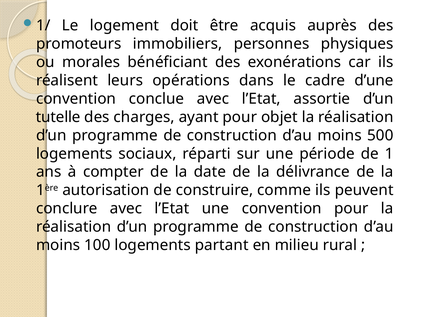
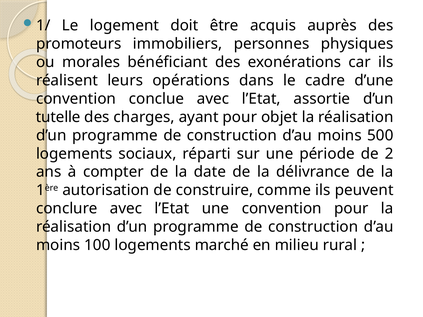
1: 1 -> 2
partant: partant -> marché
